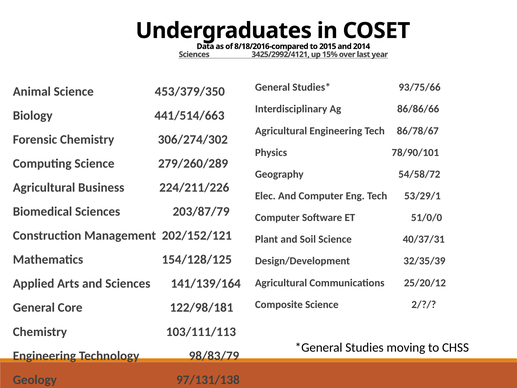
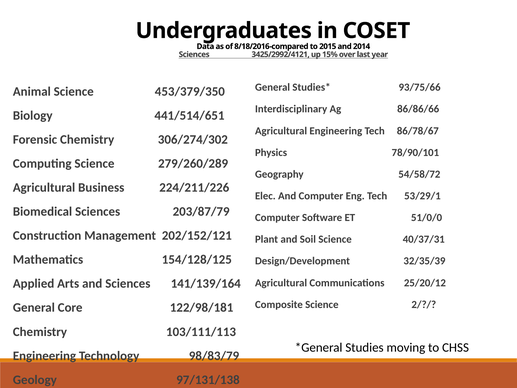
441/514/663: 441/514/663 -> 441/514/651
